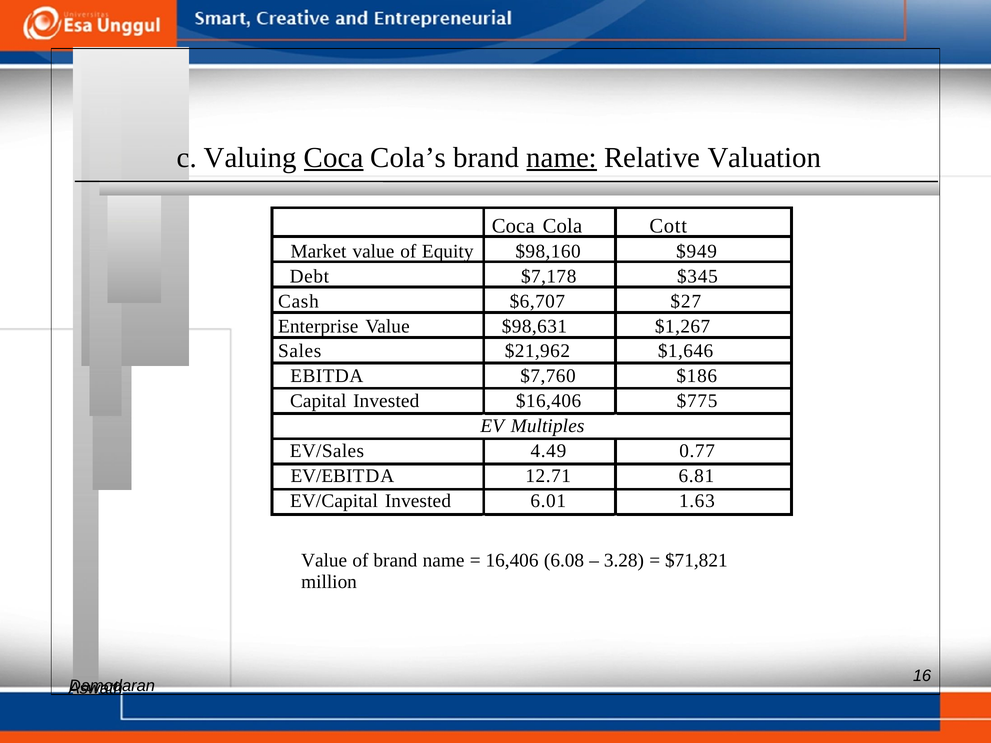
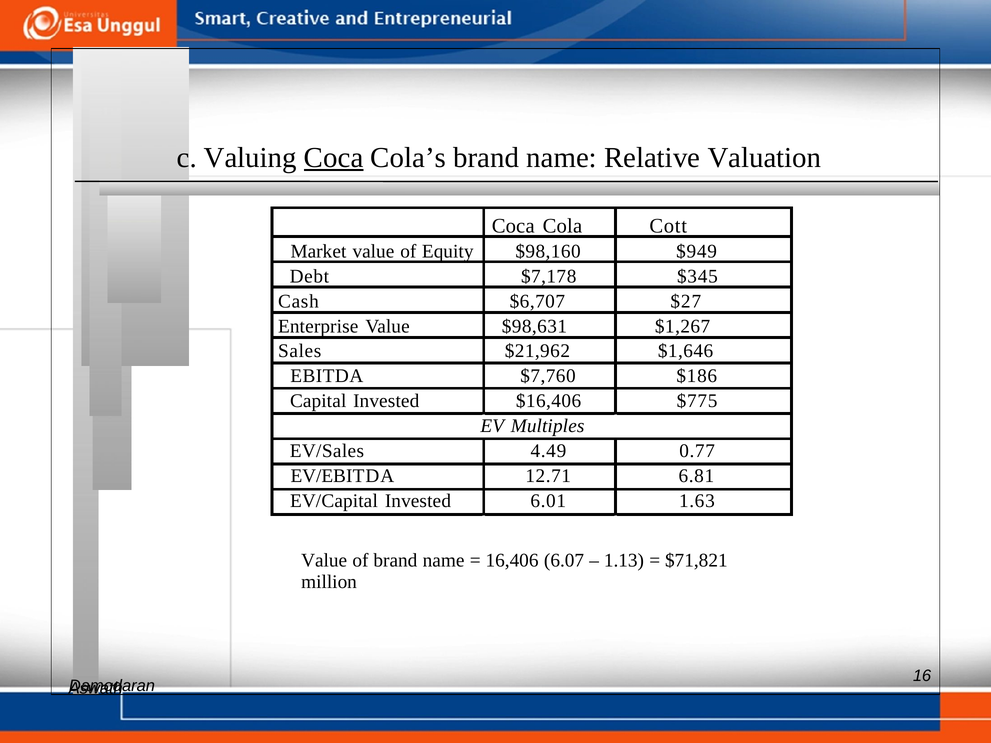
name at (562, 158) underline: present -> none
6.08: 6.08 -> 6.07
3.28: 3.28 -> 1.13
